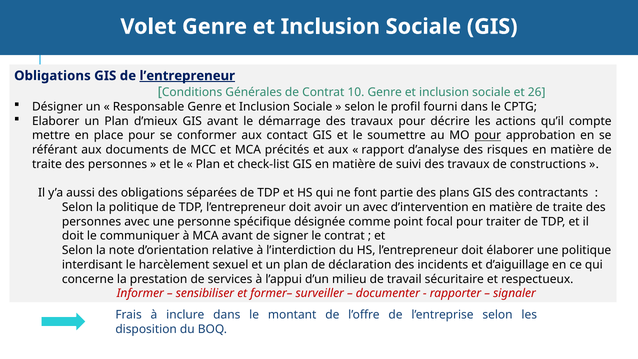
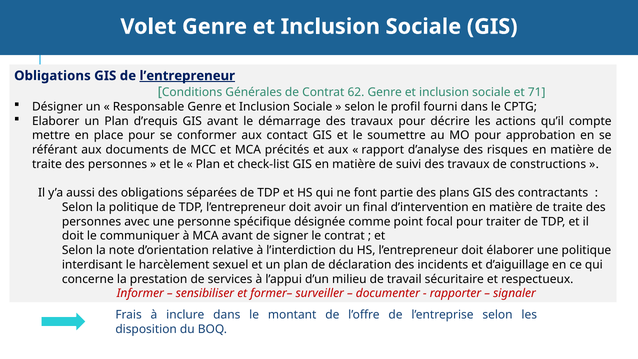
10: 10 -> 62
26: 26 -> 71
d’mieux: d’mieux -> d’requis
pour at (488, 135) underline: present -> none
un avec: avec -> final
